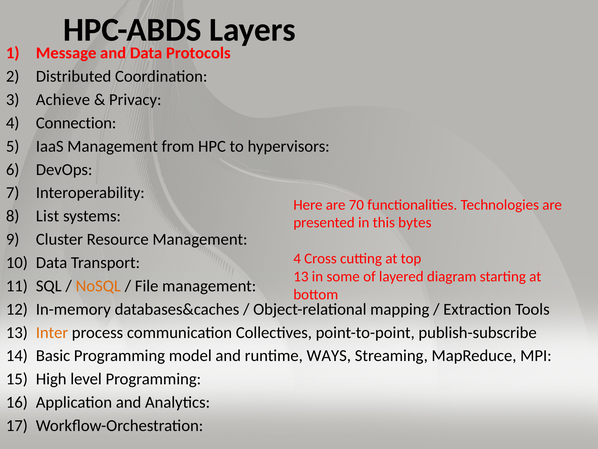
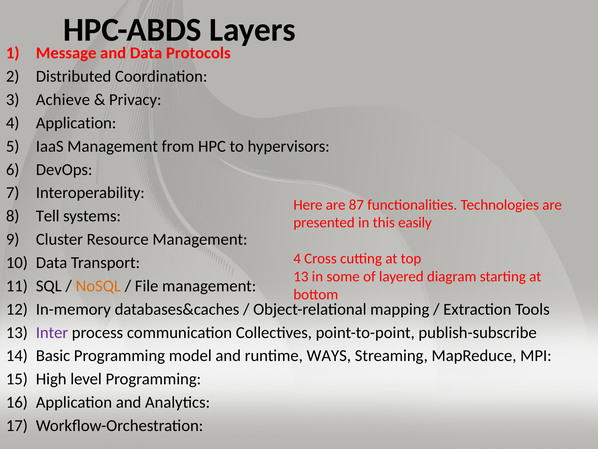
4 Connection: Connection -> Application
70: 70 -> 87
List: List -> Tell
bytes: bytes -> easily
Inter colour: orange -> purple
